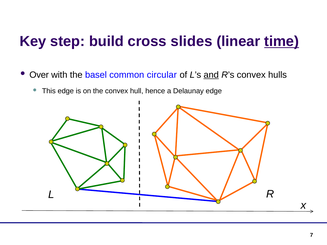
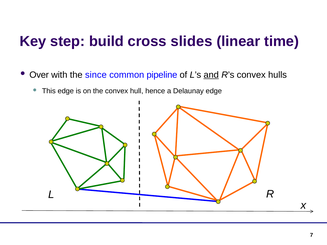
time underline: present -> none
basel: basel -> since
circular: circular -> pipeline
